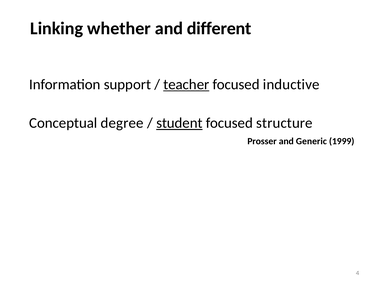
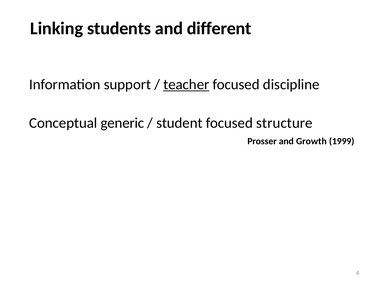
whether: whether -> students
inductive: inductive -> discipline
degree: degree -> generic
student underline: present -> none
Generic: Generic -> Growth
